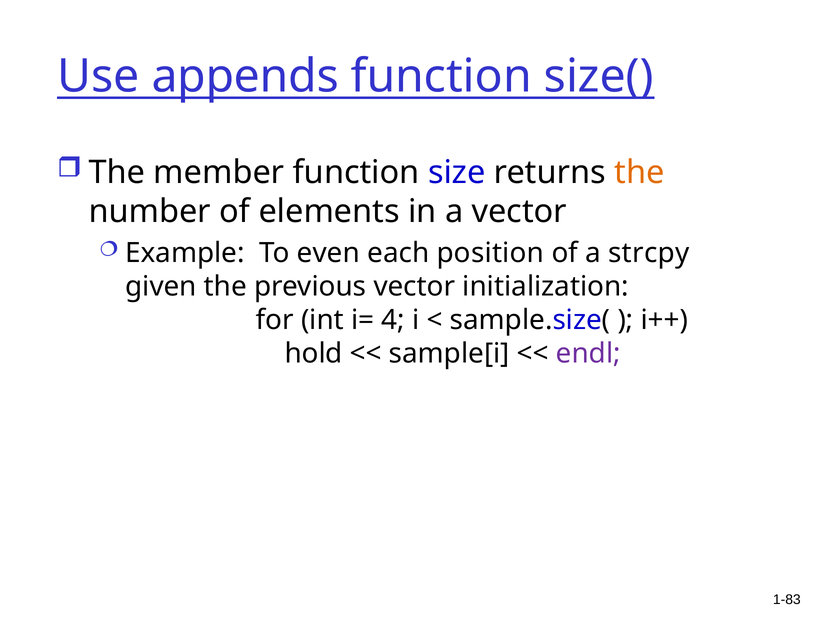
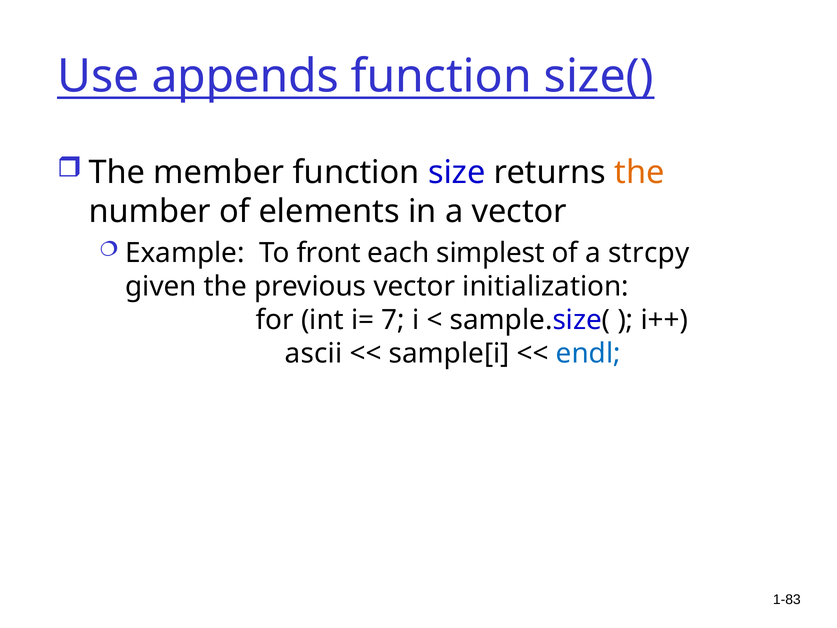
even: even -> front
position: position -> simplest
4: 4 -> 7
hold: hold -> ascii
endl colour: purple -> blue
